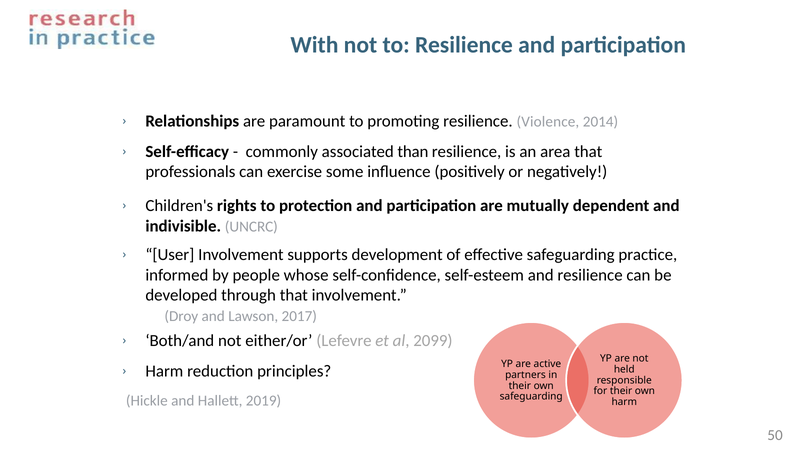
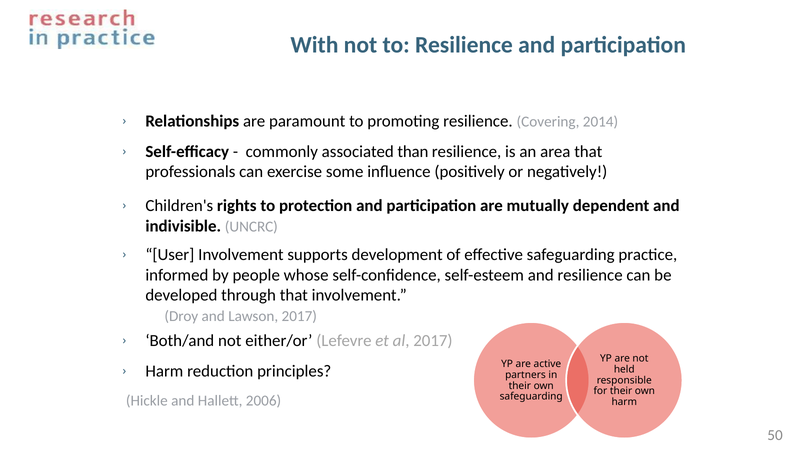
Violence: Violence -> Covering
al 2099: 2099 -> 2017
2019: 2019 -> 2006
